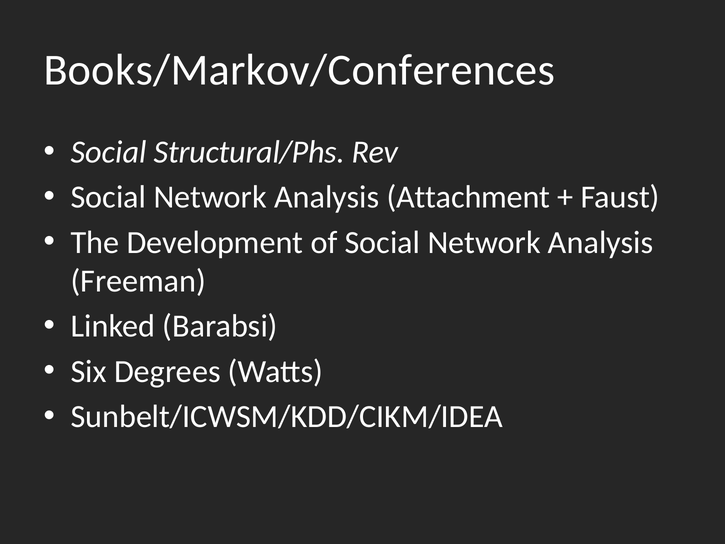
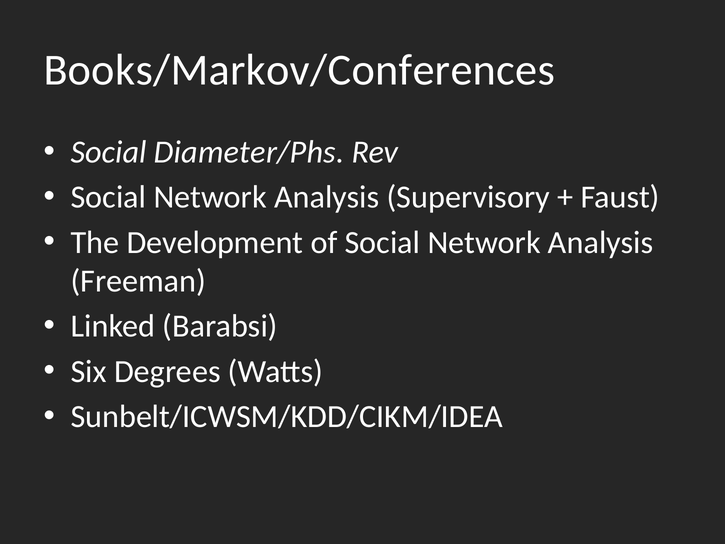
Structural/Phs: Structural/Phs -> Diameter/Phs
Attachment: Attachment -> Supervisory
